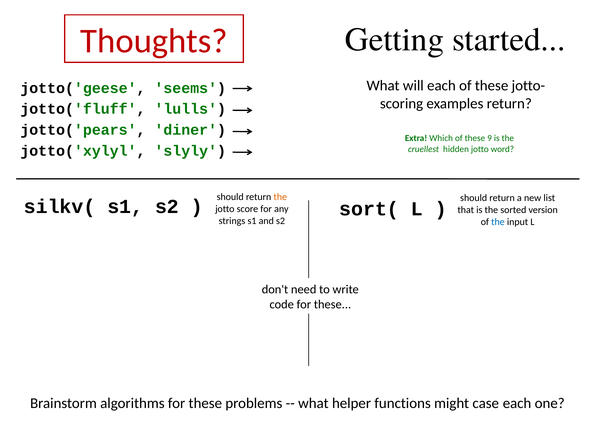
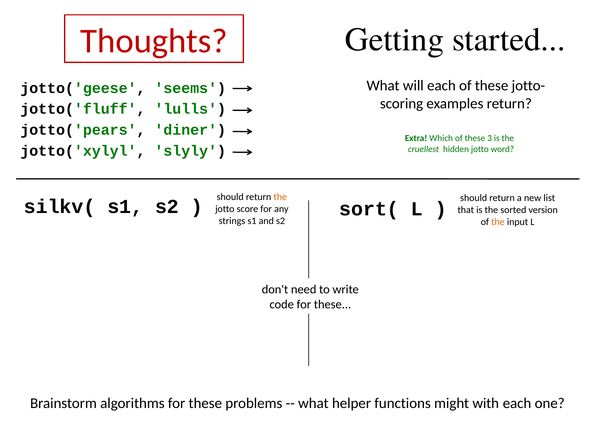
9: 9 -> 3
the at (498, 222) colour: blue -> orange
case: case -> with
